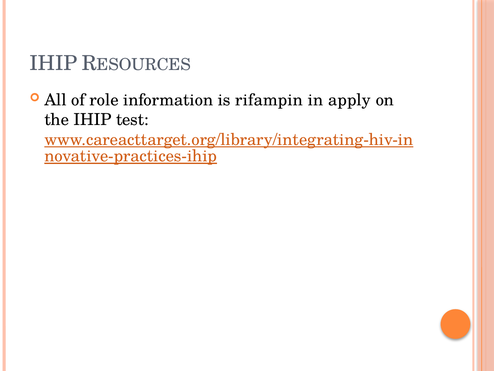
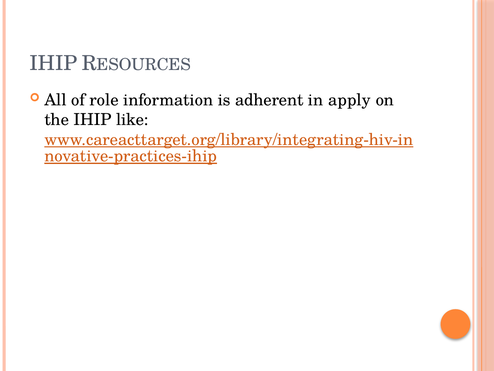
rifampin: rifampin -> adherent
test: test -> like
